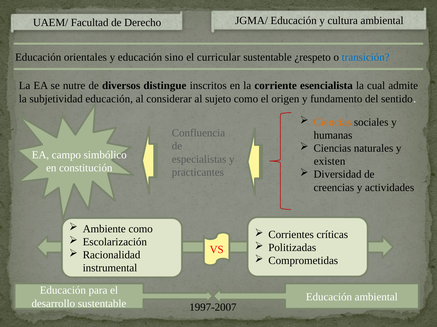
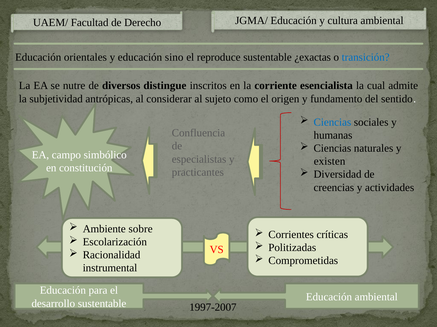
curricular: curricular -> reproduce
¿respeto: ¿respeto -> ¿exactas
subjetividad educación: educación -> antrópicas
Ciencias at (332, 122) colour: orange -> blue
Ambiente como: como -> sobre
